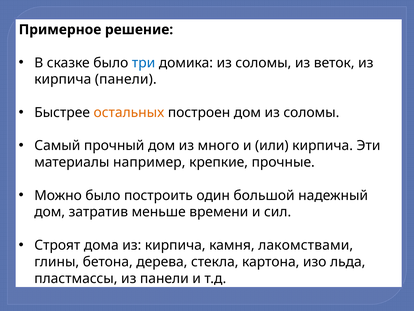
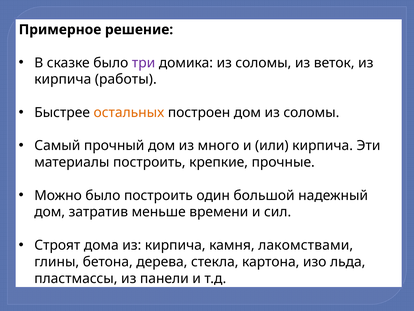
три colour: blue -> purple
кирпича панели: панели -> работы
материалы например: например -> построить
